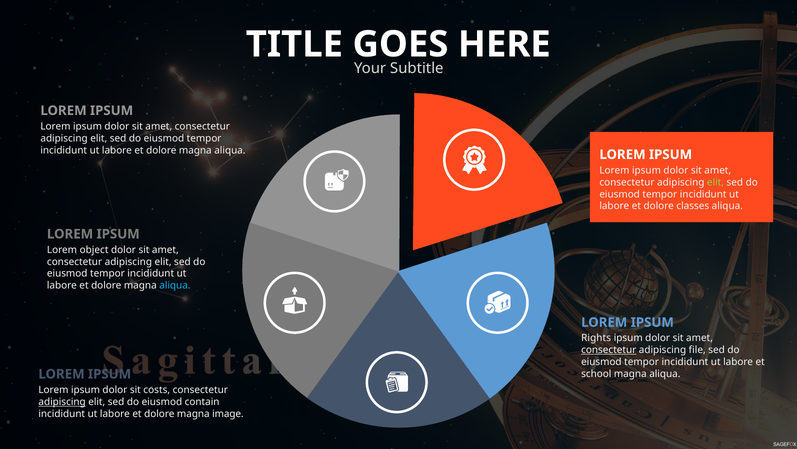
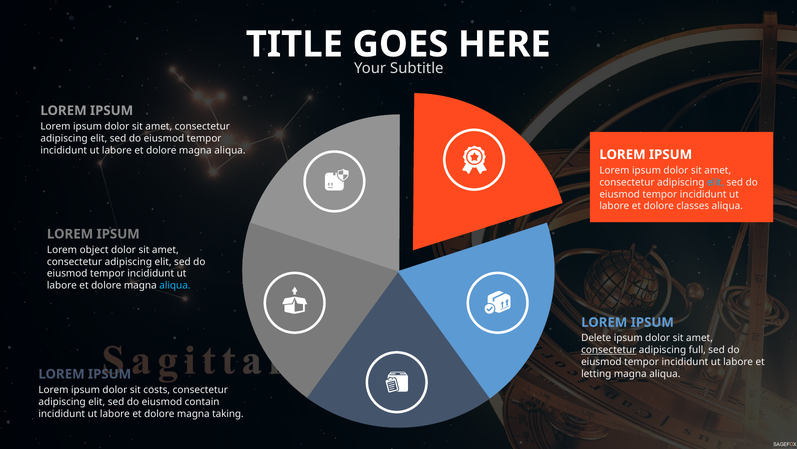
elit at (715, 182) colour: light green -> light blue
Rights: Rights -> Delete
file: file -> full
school: school -> letting
adipiscing at (62, 401) underline: present -> none
image: image -> taking
